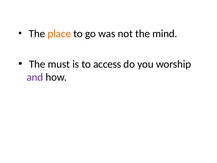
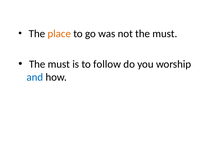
not the mind: mind -> must
access: access -> follow
and colour: purple -> blue
